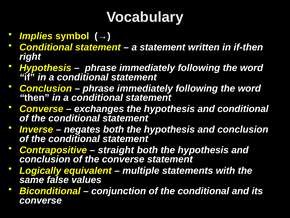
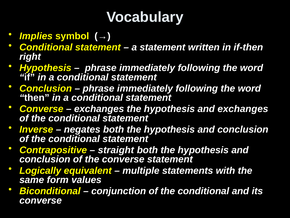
and conditional: conditional -> exchanges
false: false -> form
